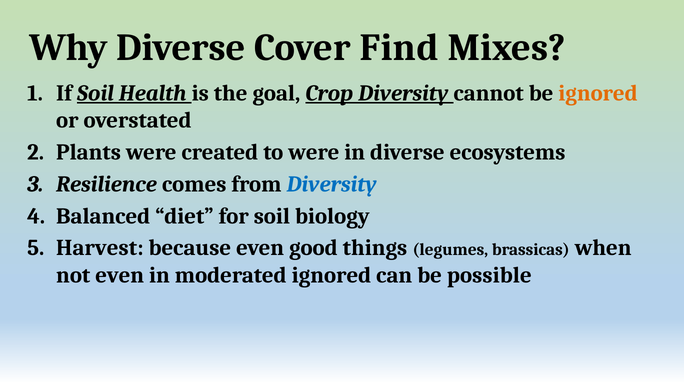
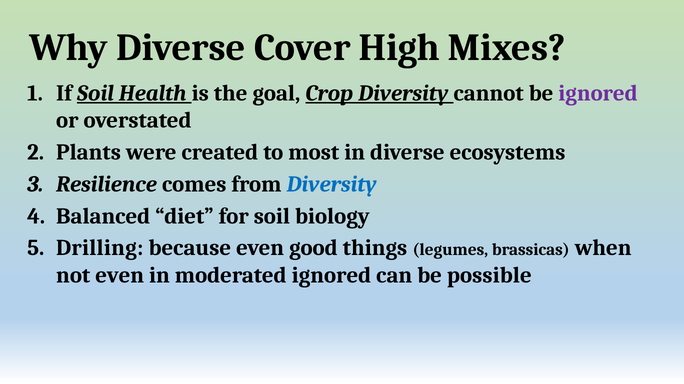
Find: Find -> High
ignored at (598, 93) colour: orange -> purple
to were: were -> most
Harvest: Harvest -> Drilling
